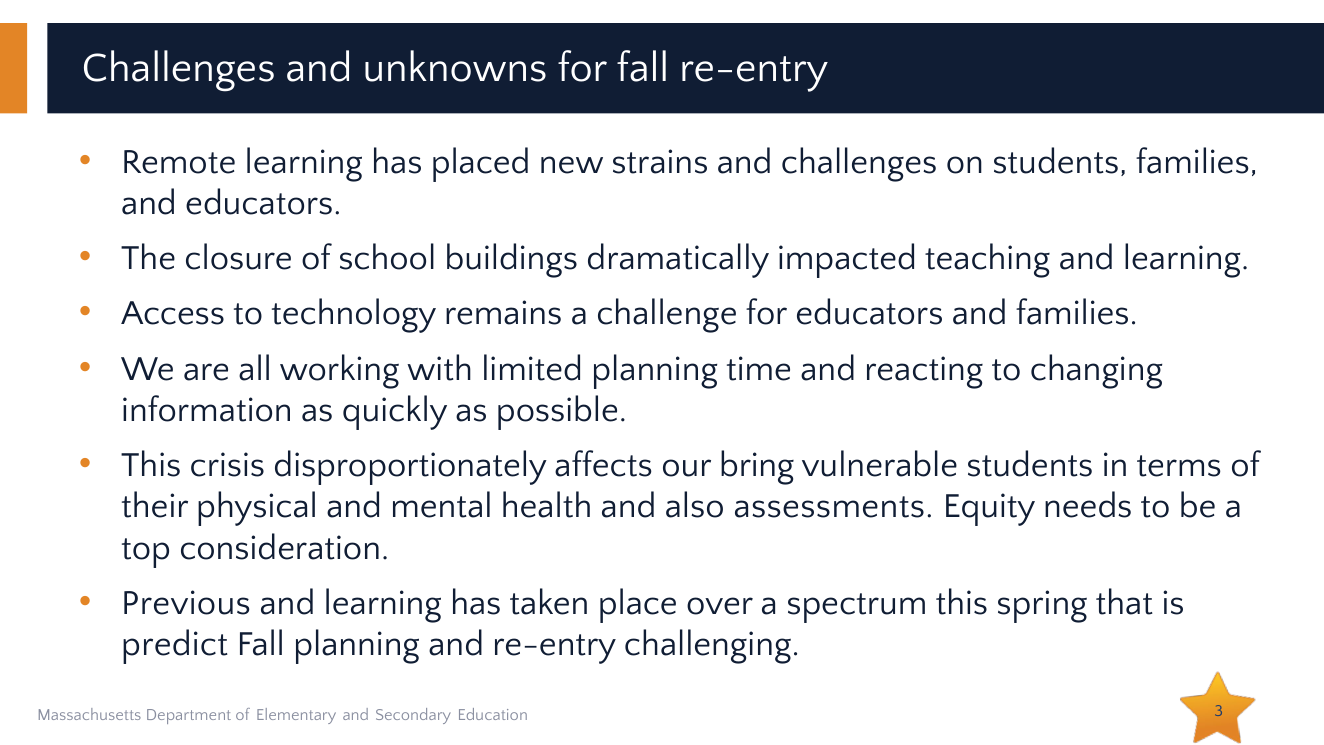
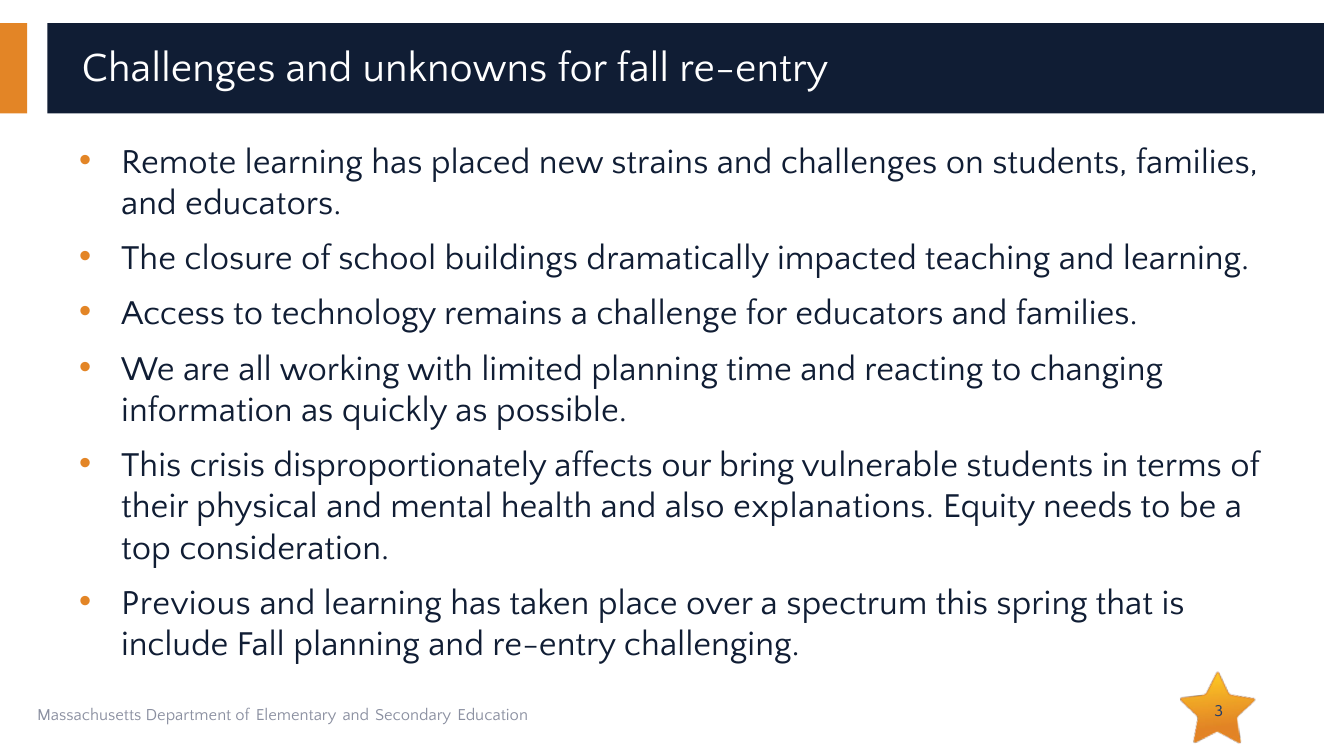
assessments: assessments -> explanations
predict: predict -> include
